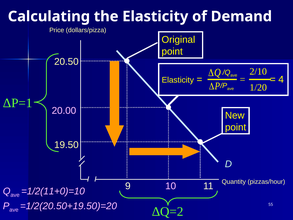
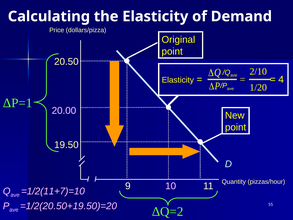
=1/2(11+0)=10: =1/2(11+0)=10 -> =1/2(11+7)=10
